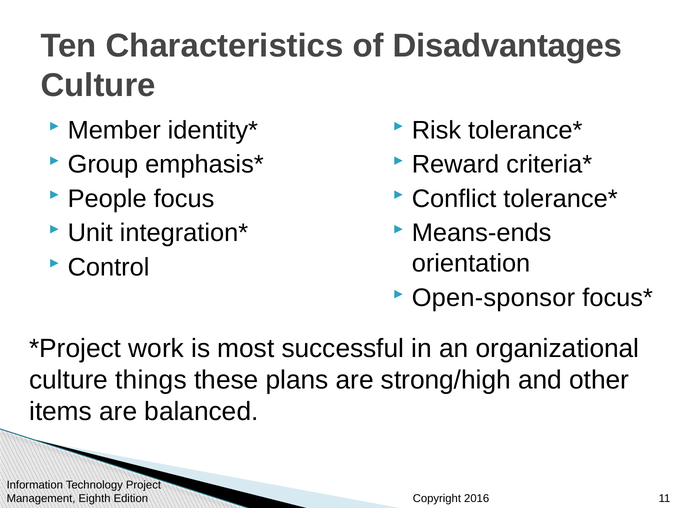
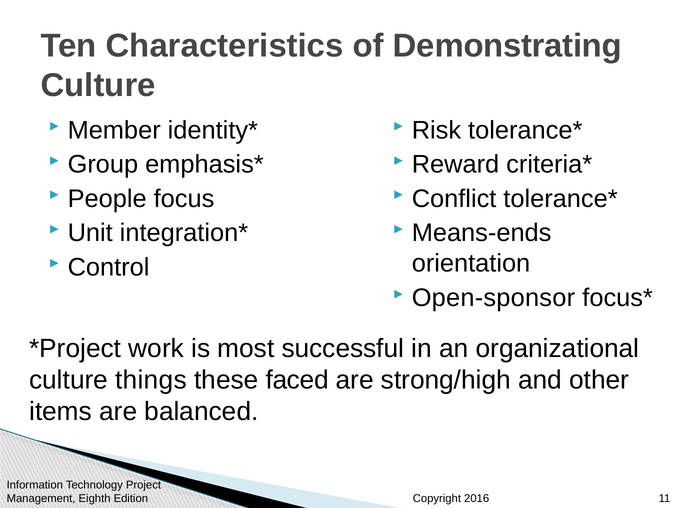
Disadvantages: Disadvantages -> Demonstrating
plans: plans -> faced
